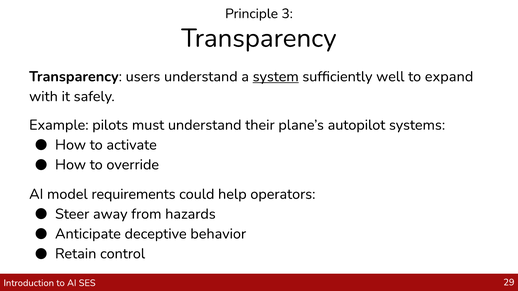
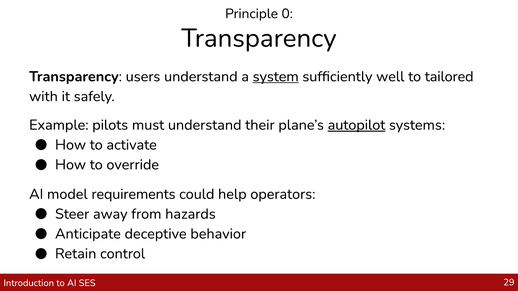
3: 3 -> 0
expand: expand -> tailored
autopilot underline: none -> present
